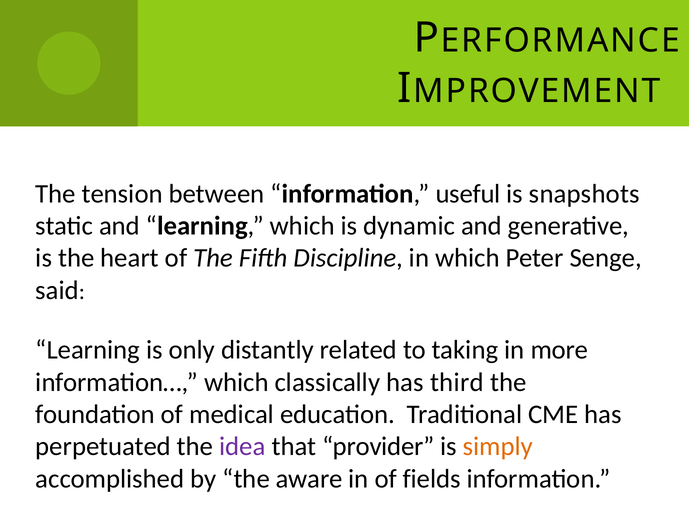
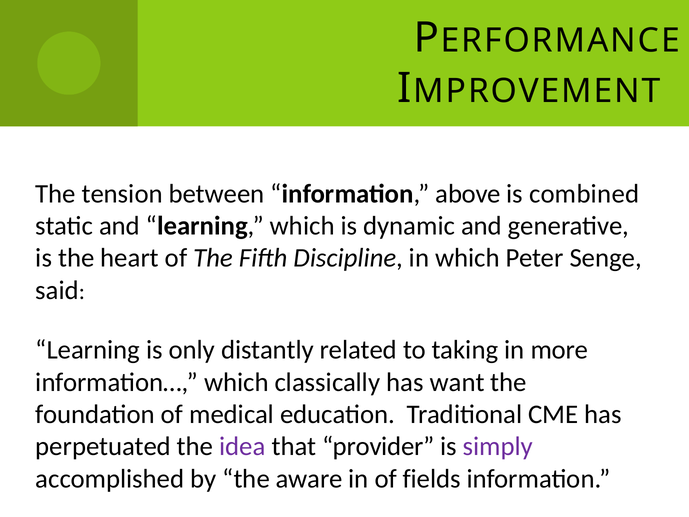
useful: useful -> above
snapshots: snapshots -> combined
third: third -> want
simply colour: orange -> purple
